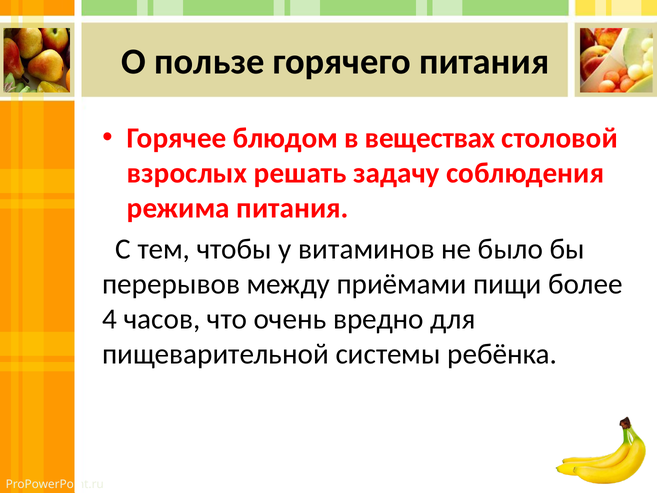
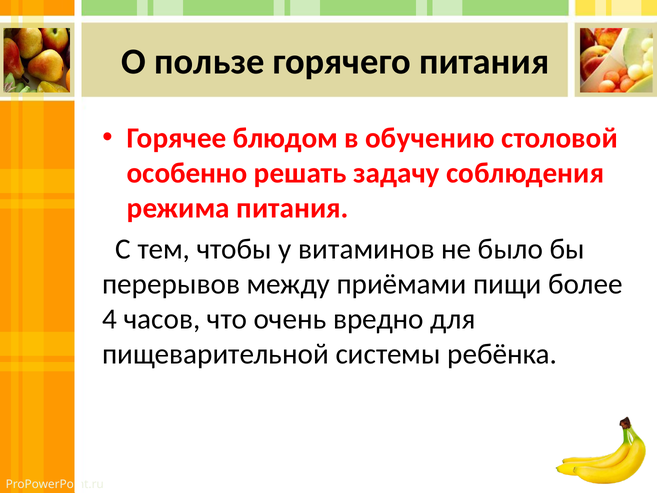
веществах: веществах -> обучению
взрослых: взрослых -> особенно
